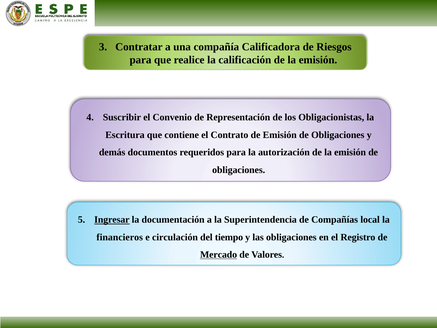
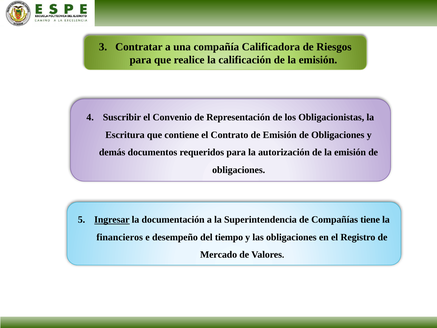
local: local -> tiene
circulación: circulación -> desempeño
Mercado underline: present -> none
